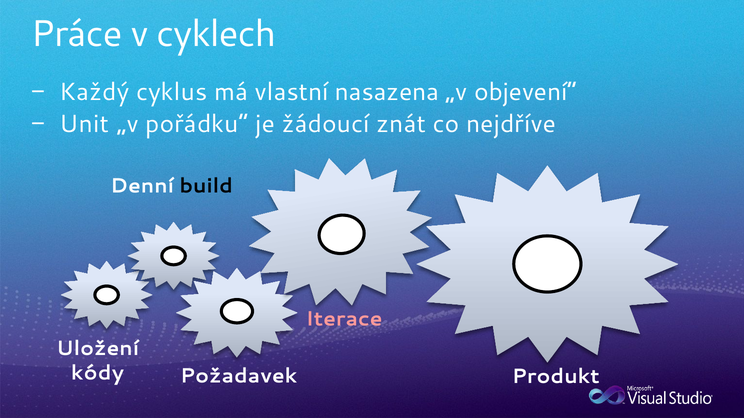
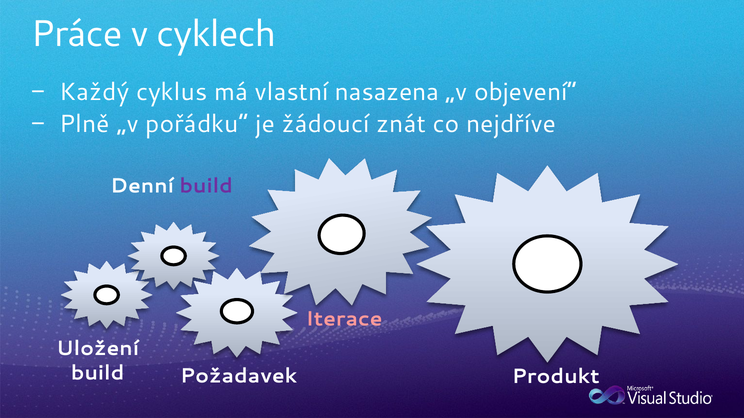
Unit: Unit -> Plně
build at (206, 186) colour: black -> purple
kódy at (97, 373): kódy -> build
